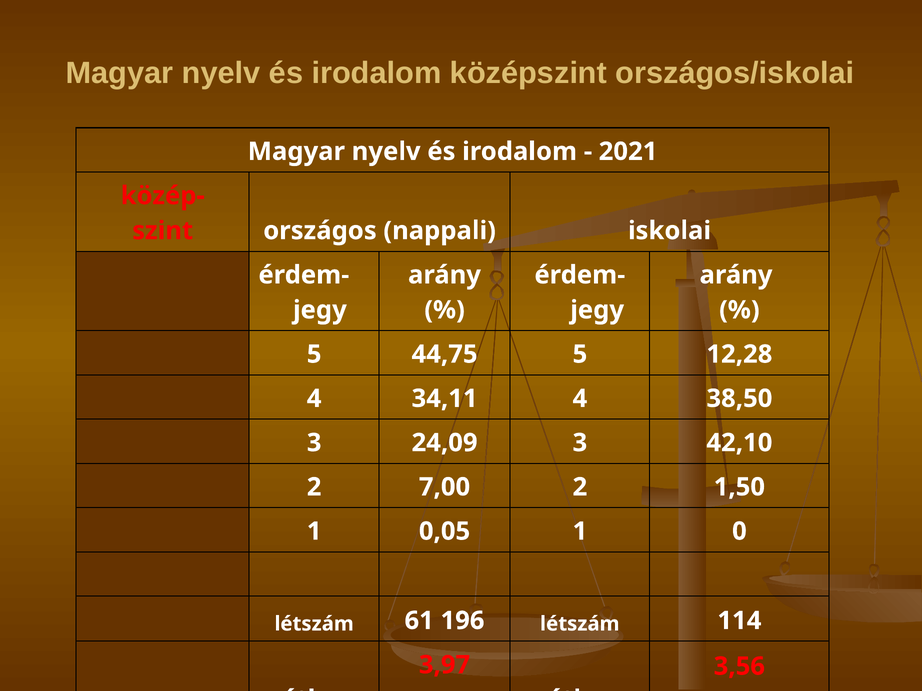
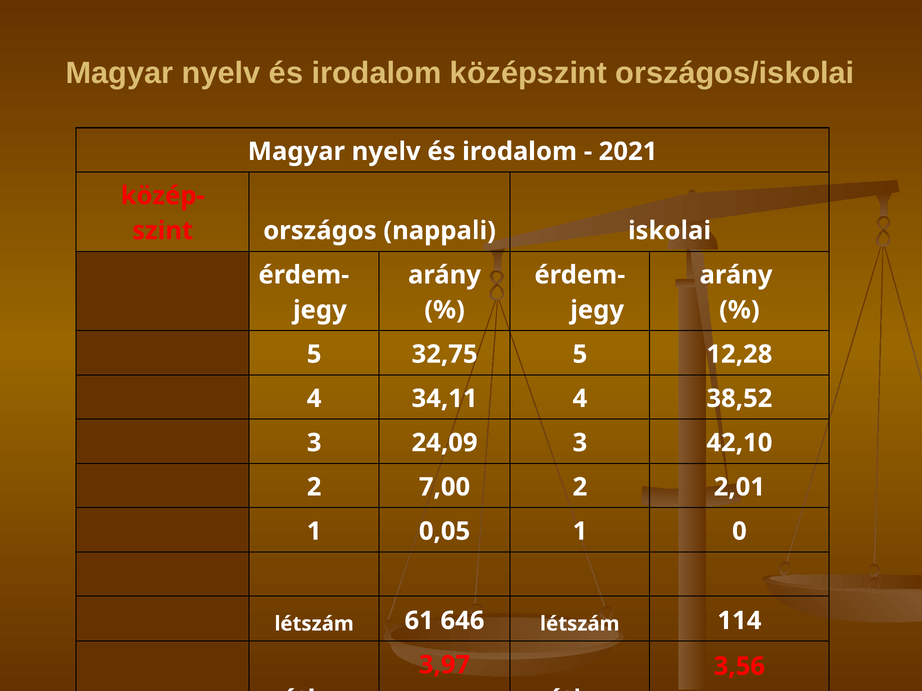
44,75: 44,75 -> 32,75
38,50: 38,50 -> 38,52
1,50: 1,50 -> 2,01
196: 196 -> 646
